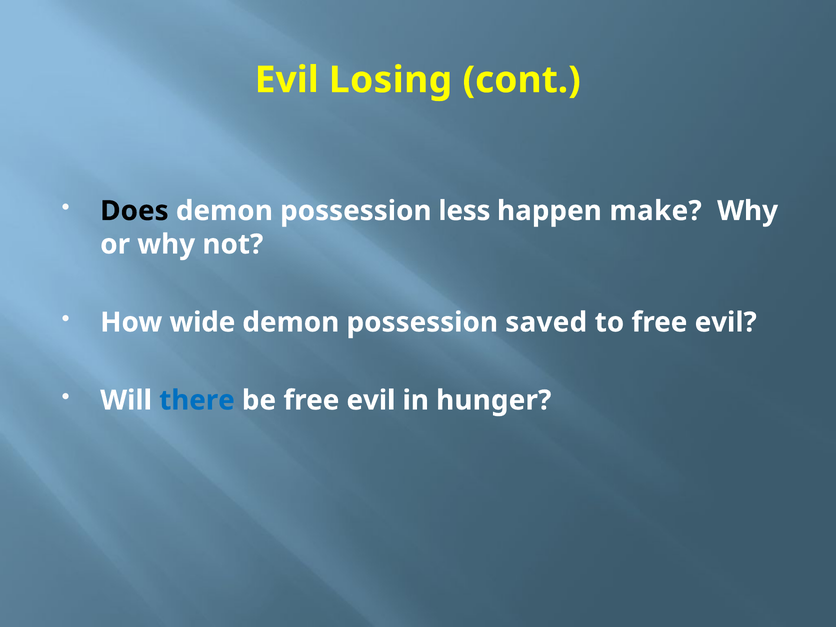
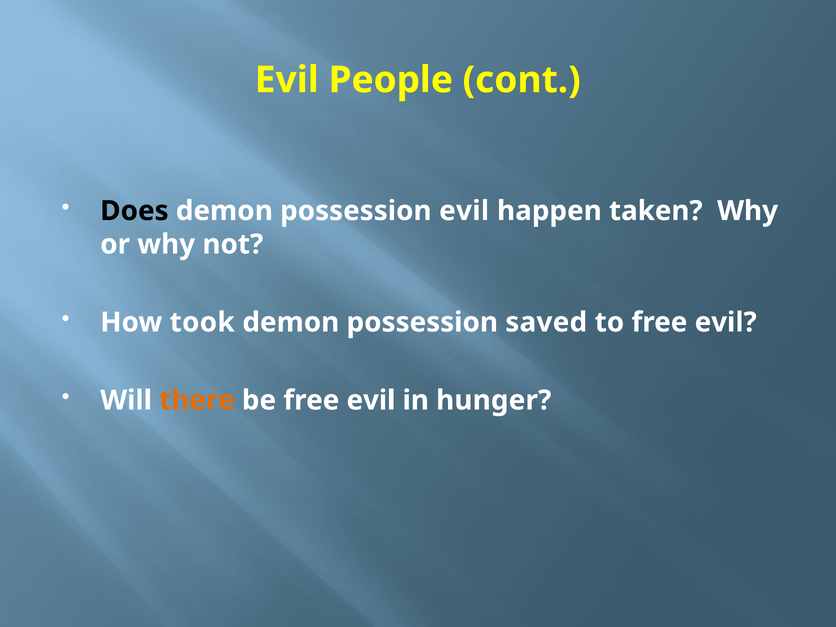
Losing: Losing -> People
possession less: less -> evil
make: make -> taken
wide: wide -> took
there colour: blue -> orange
